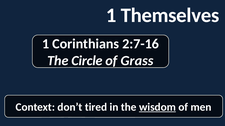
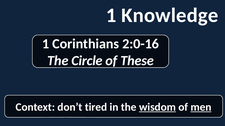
Themselves: Themselves -> Knowledge
2:7-16: 2:7-16 -> 2:0-16
Grass: Grass -> These
men underline: none -> present
